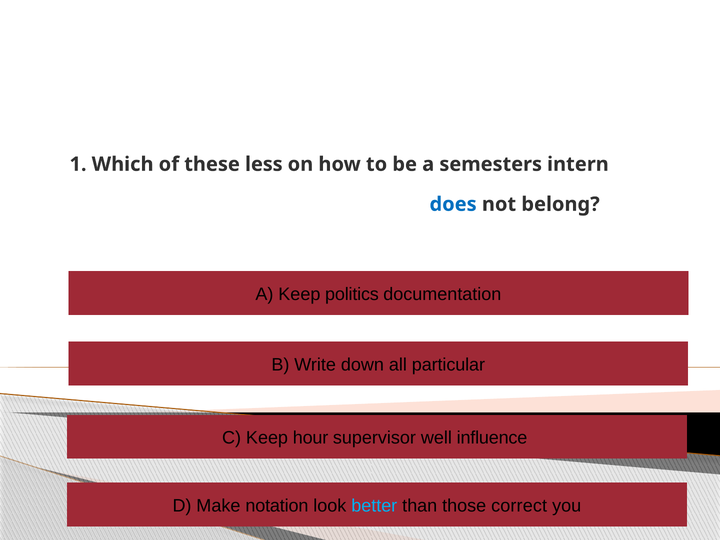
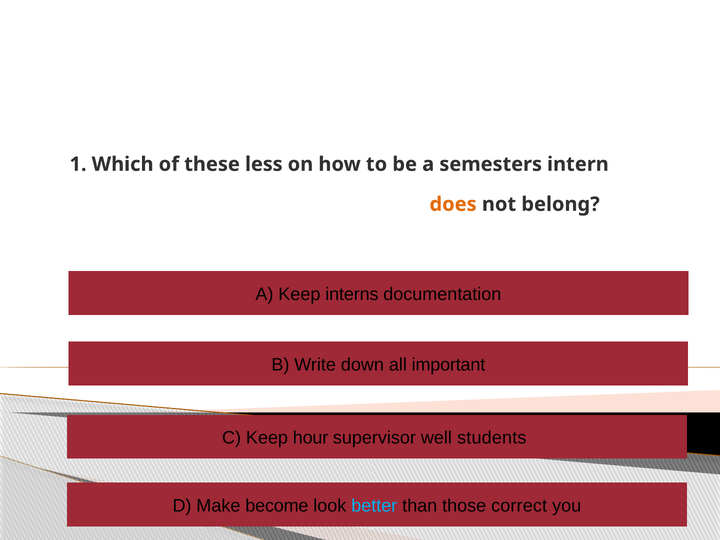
does colour: blue -> orange
politics: politics -> interns
particular: particular -> important
influence: influence -> students
notation: notation -> become
